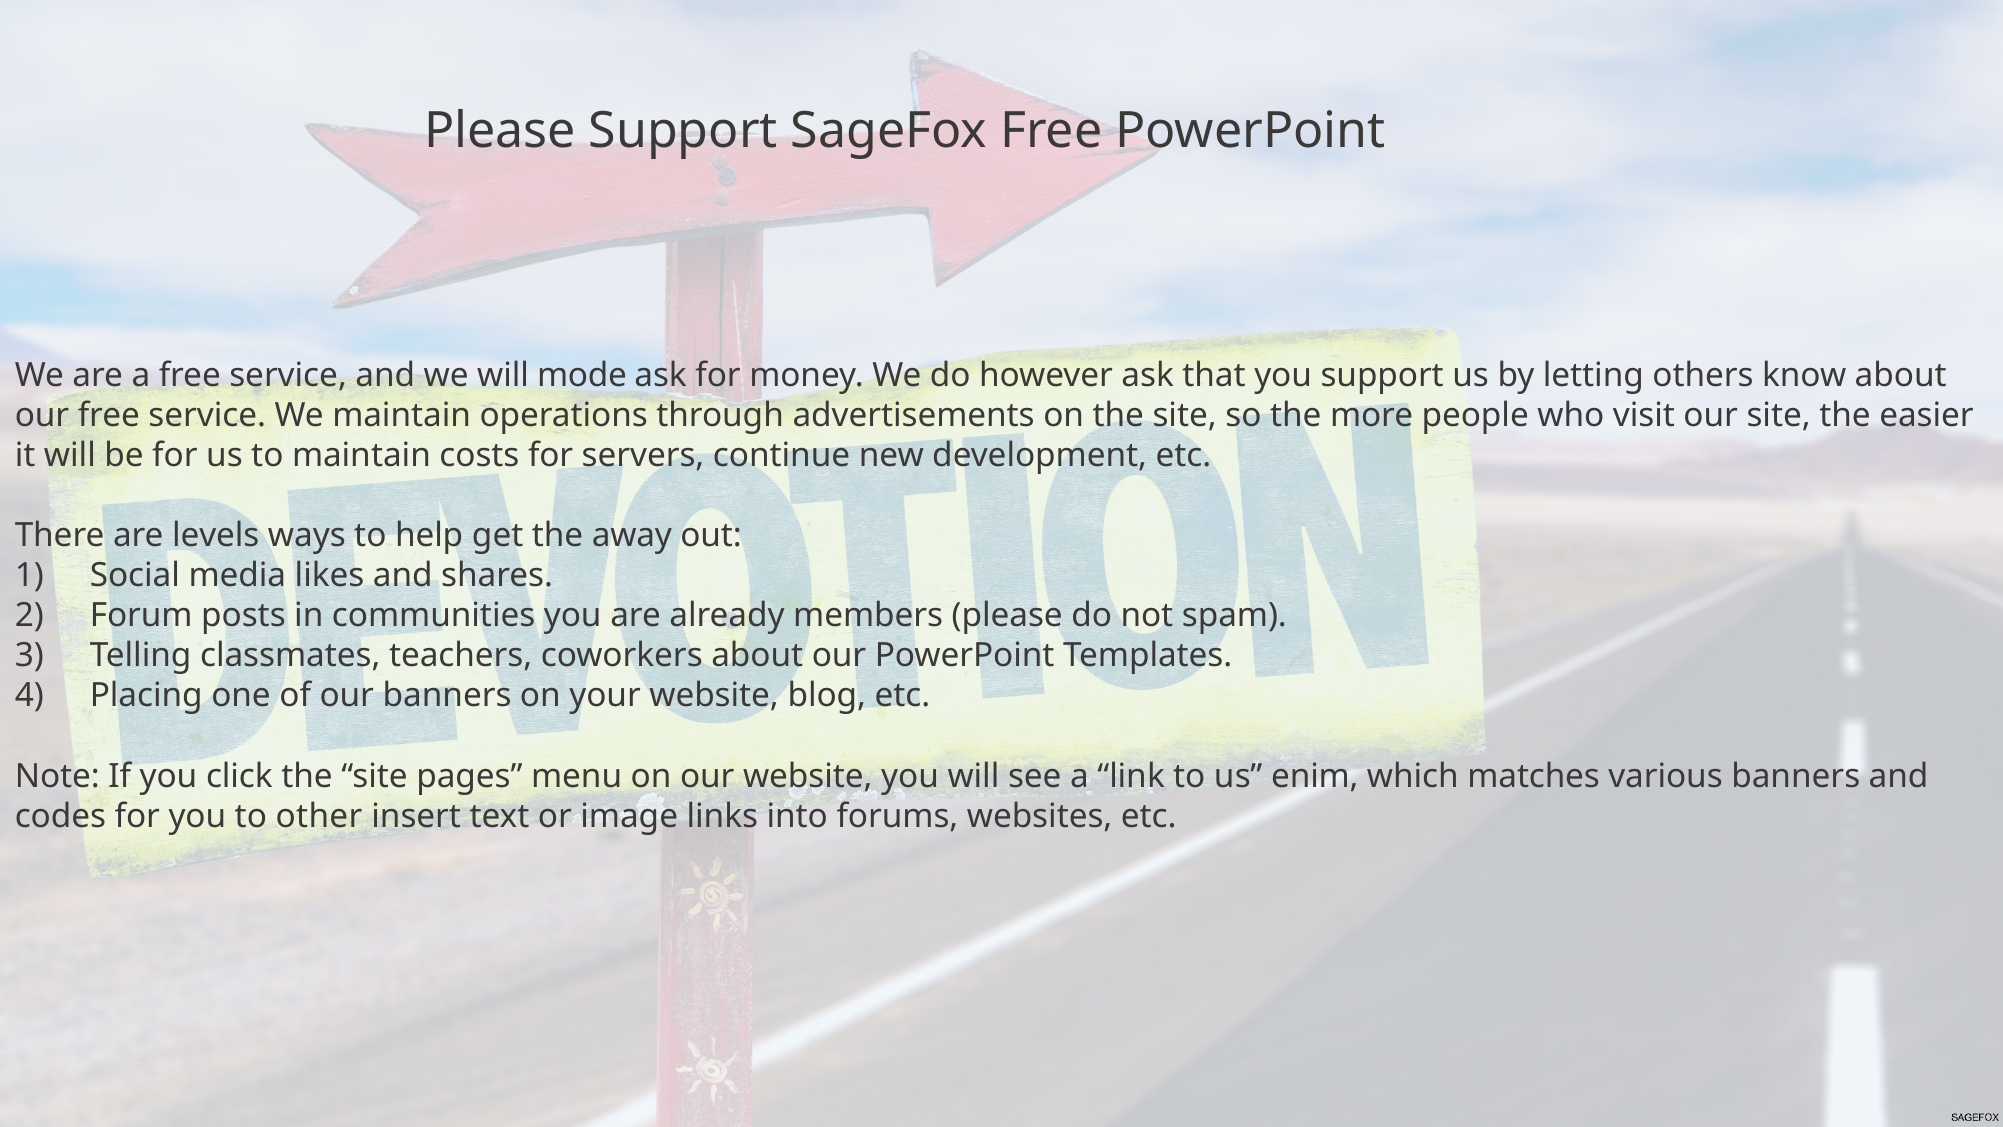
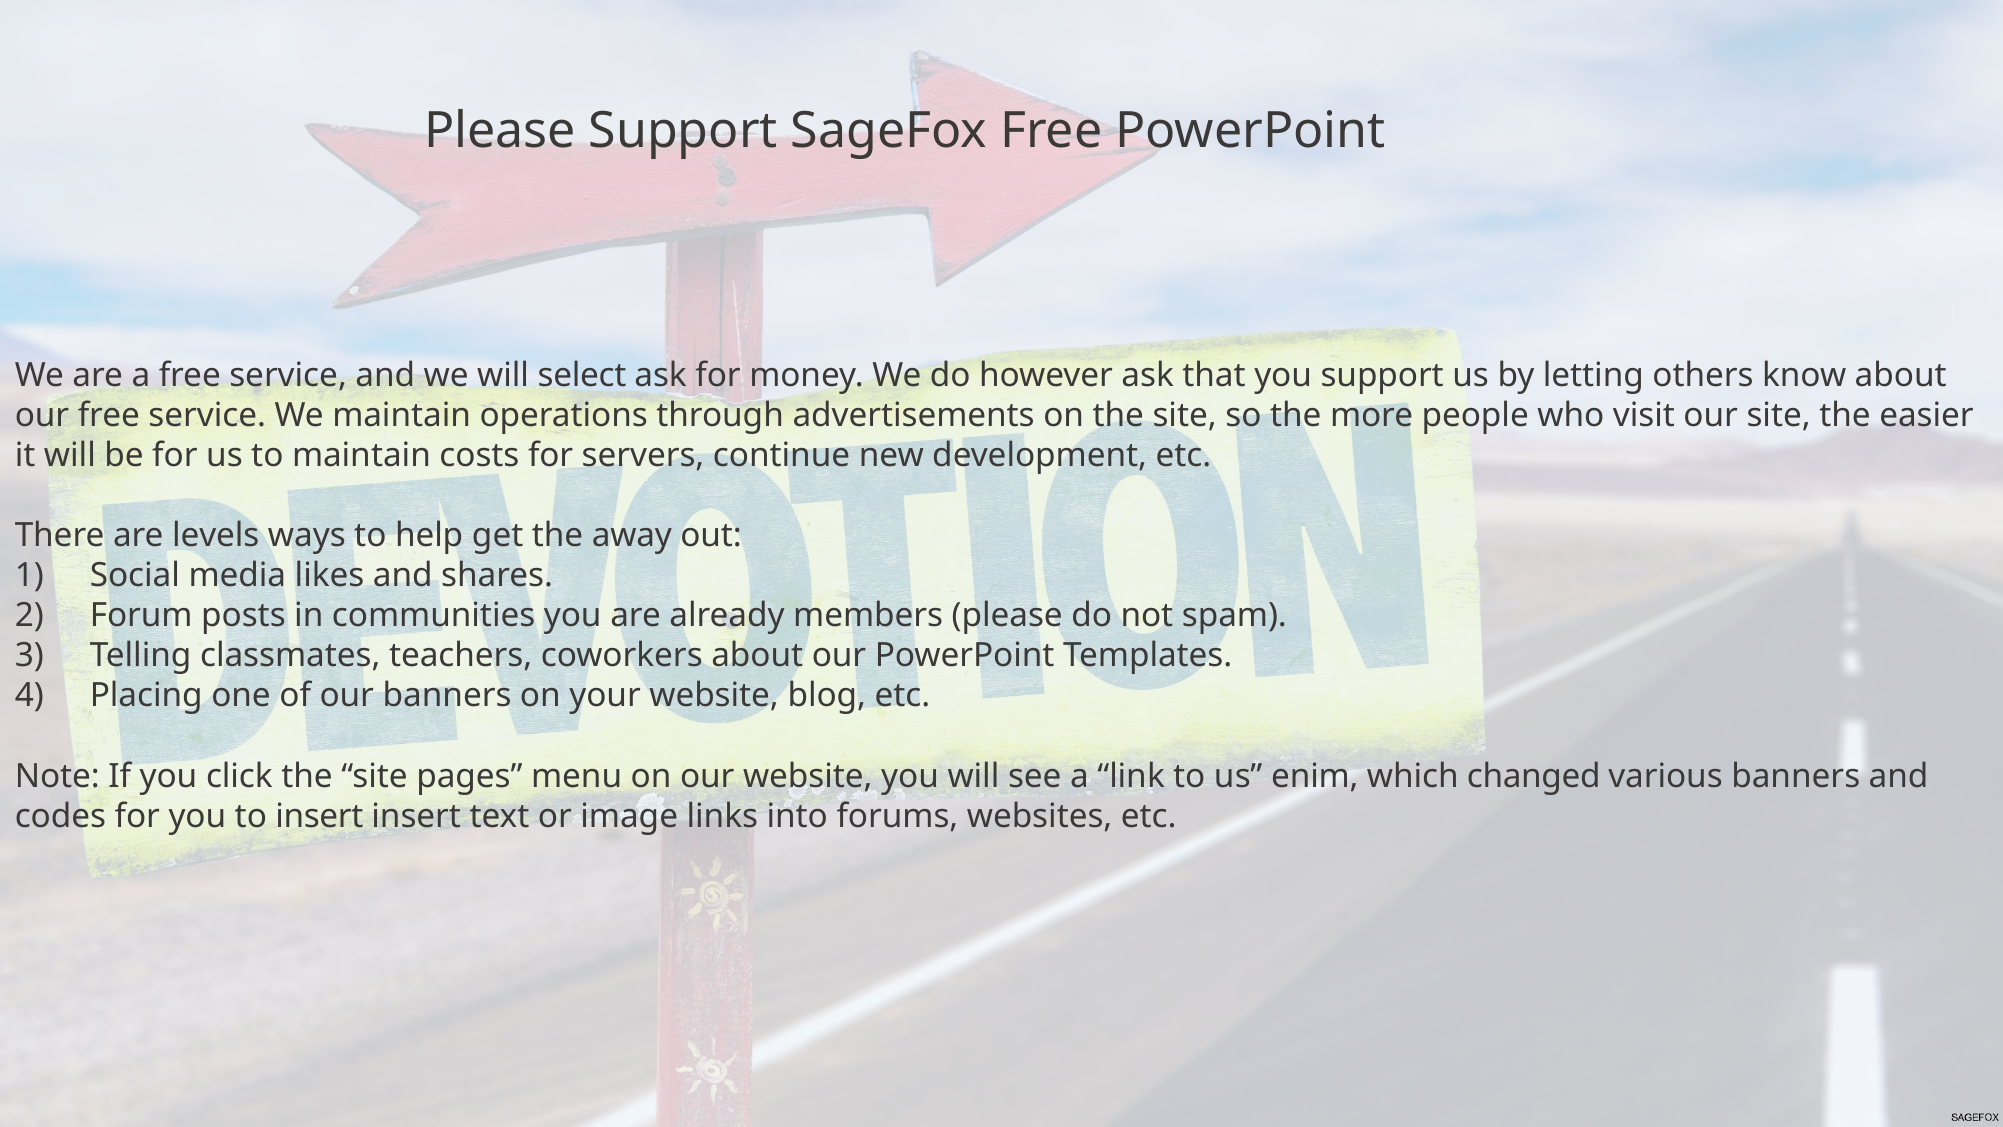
mode: mode -> select
matches: matches -> changed
to other: other -> insert
